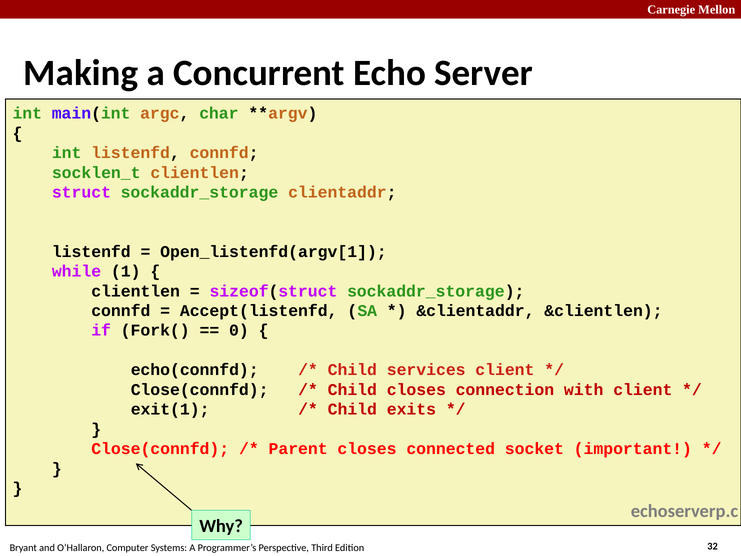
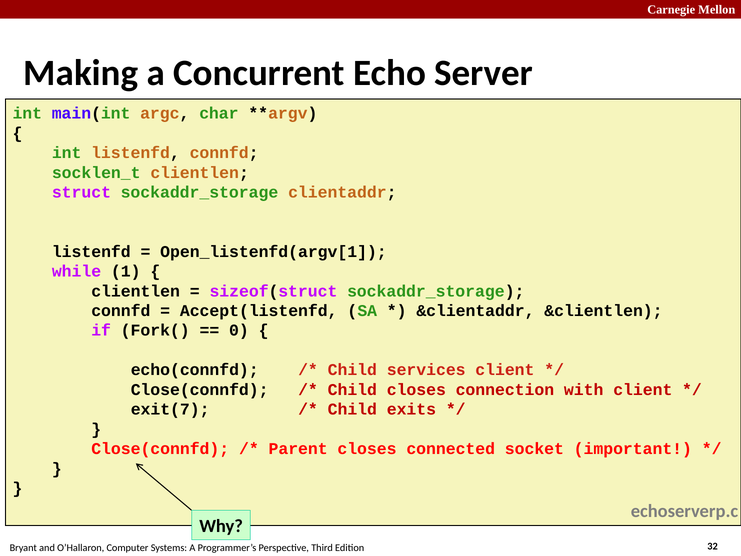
exit(1: exit(1 -> exit(7
